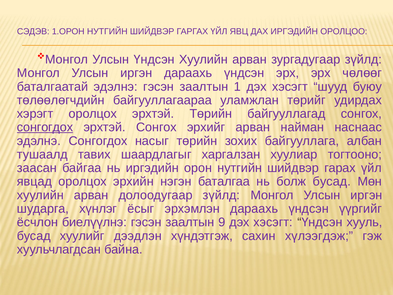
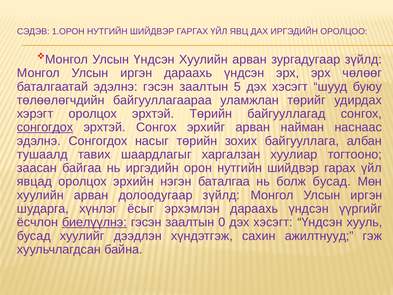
1: 1 -> 5
биелүүлнэ underline: none -> present
9: 9 -> 0
хүлээгдэж: хүлээгдэж -> ажилтнууд
